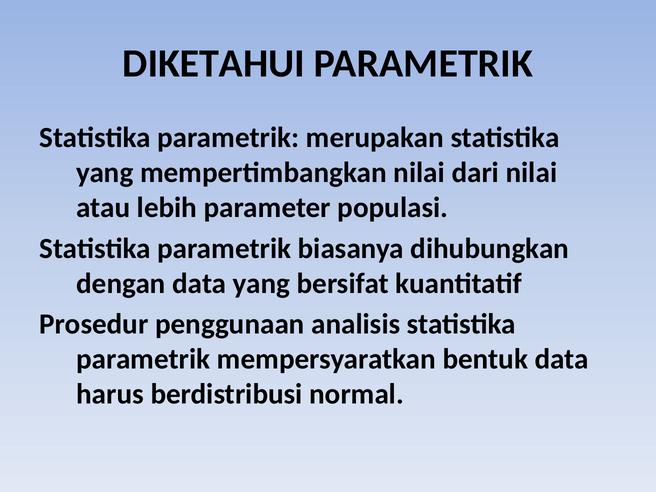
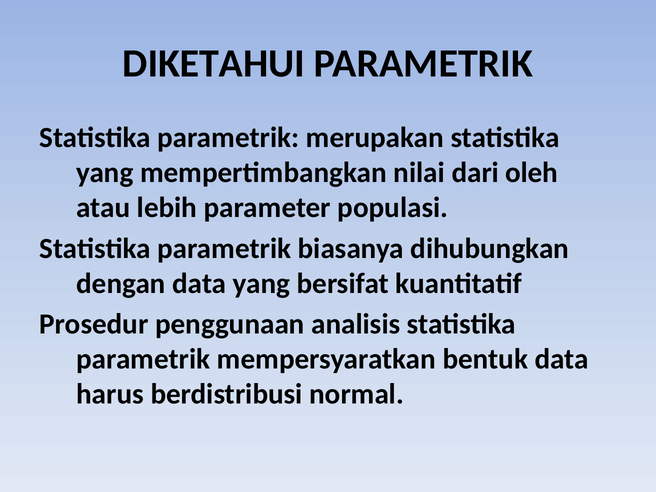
dari nilai: nilai -> oleh
